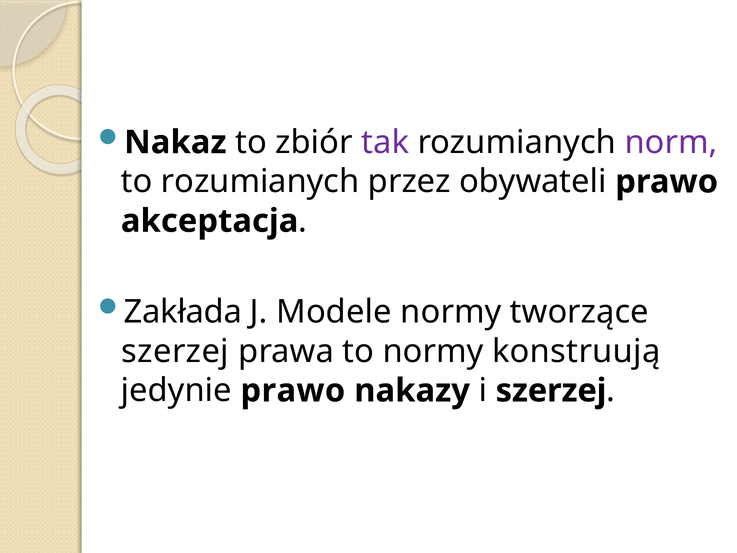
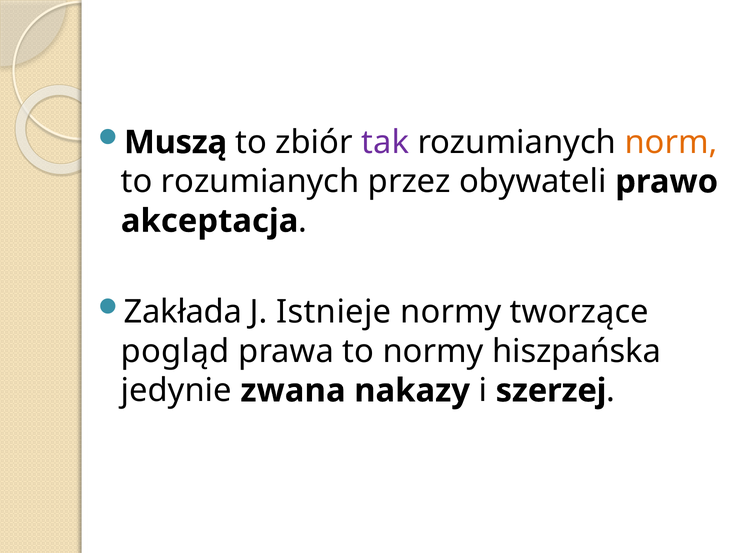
Nakaz: Nakaz -> Muszą
norm colour: purple -> orange
Modele: Modele -> Istnieje
szerzej at (175, 351): szerzej -> pogląd
konstruują: konstruują -> hiszpańska
jedynie prawo: prawo -> zwana
